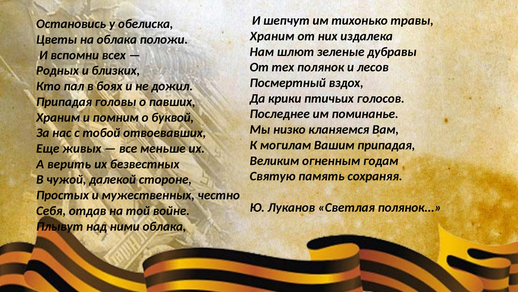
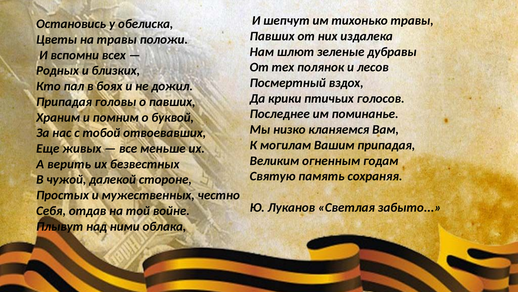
Храним at (272, 36): Храним -> Павших
на облака: облака -> травы
Светлая полянок: полянок -> забыто
